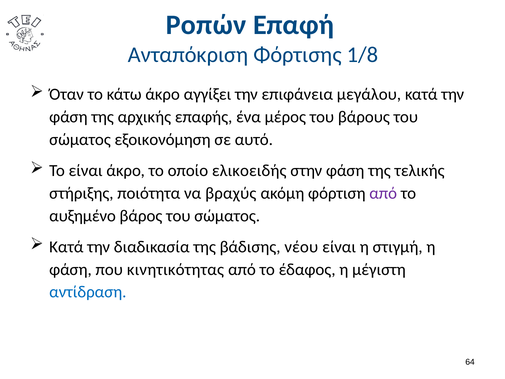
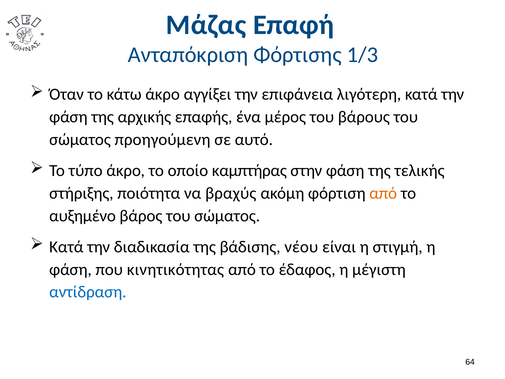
Ροπών: Ροπών -> Μάζας
1/8: 1/8 -> 1/3
μεγάλου: μεγάλου -> λιγότερη
εξοικονόμηση: εξοικονόμηση -> προηγούμενη
Το είναι: είναι -> τύπο
ελικοειδής: ελικοειδής -> καμπτήρας
από at (383, 193) colour: purple -> orange
